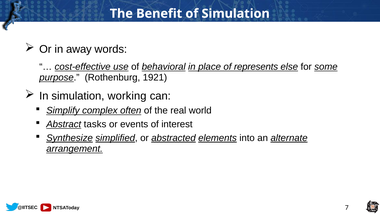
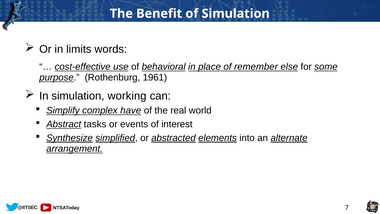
away: away -> limits
represents: represents -> remember
1921: 1921 -> 1961
often: often -> have
